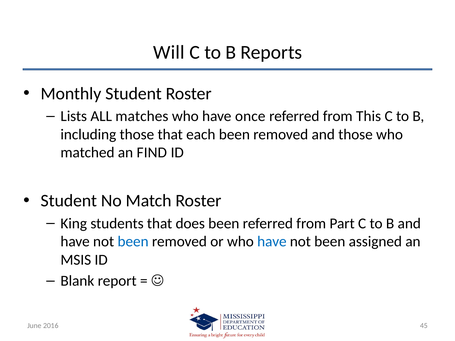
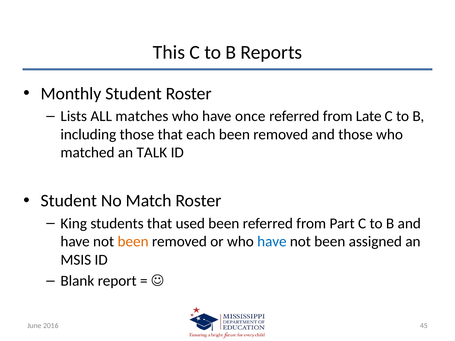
Will: Will -> This
This: This -> Late
FIND: FIND -> TALK
does: does -> used
been at (133, 242) colour: blue -> orange
